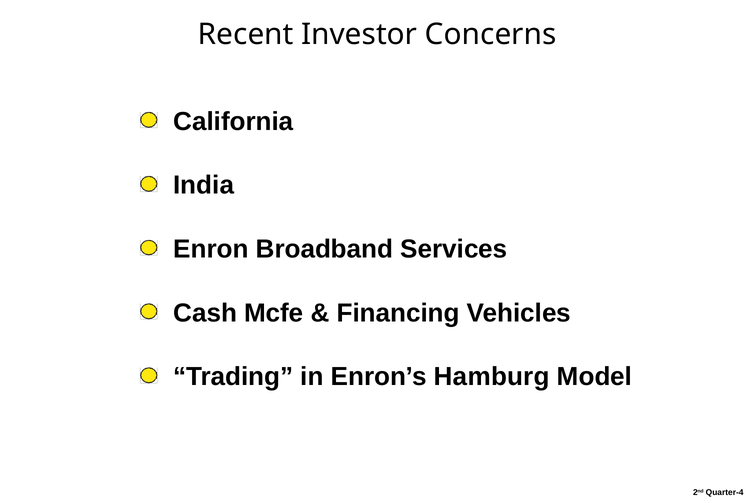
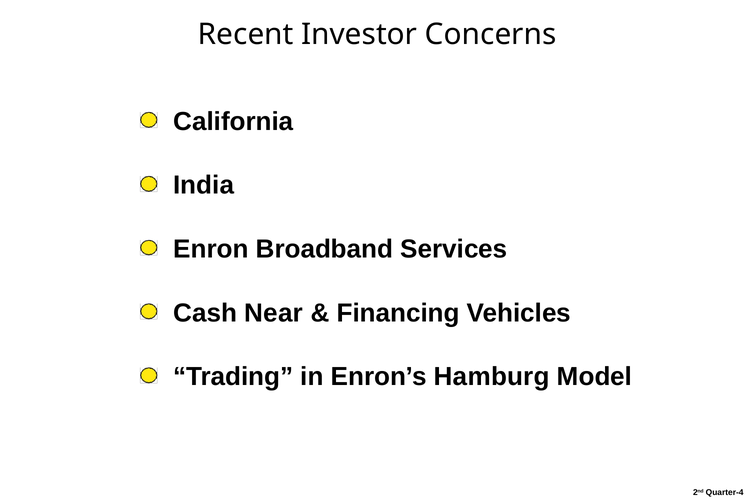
Mcfe: Mcfe -> Near
